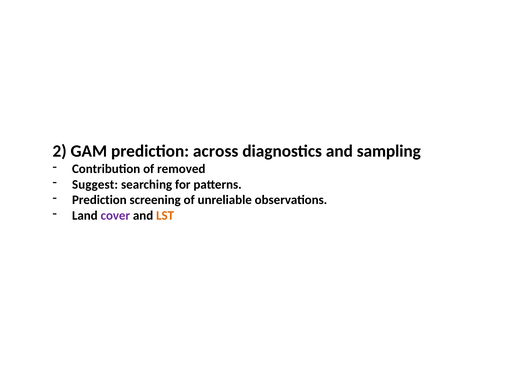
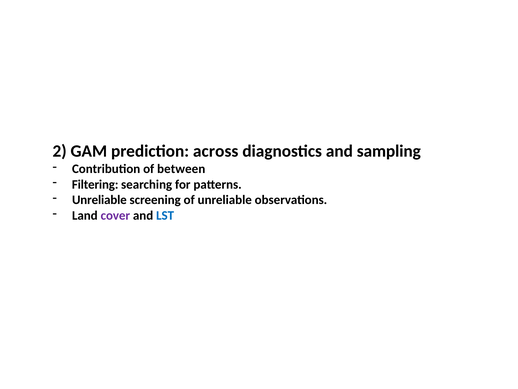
removed: removed -> between
Suggest: Suggest -> Filtering
Prediction at (99, 200): Prediction -> Unreliable
LST colour: orange -> blue
